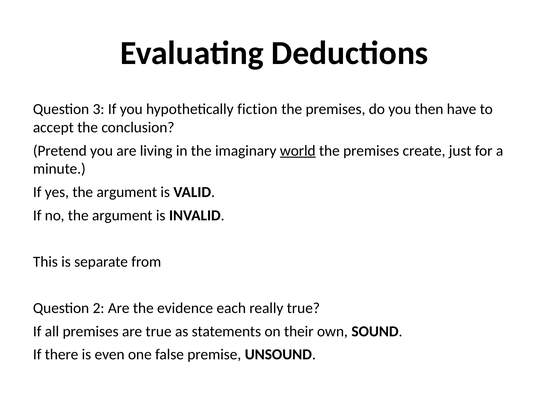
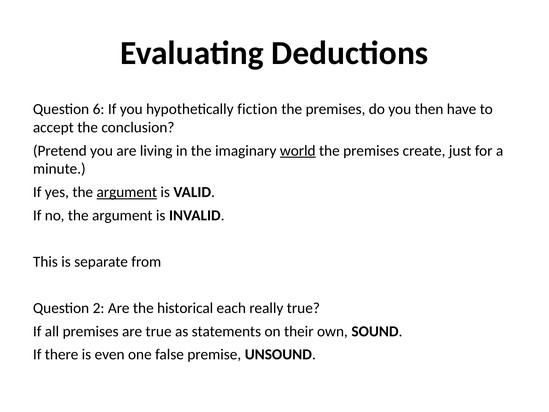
3: 3 -> 6
argument at (127, 192) underline: none -> present
evidence: evidence -> historical
